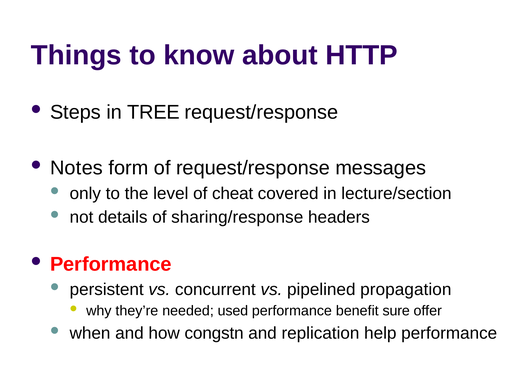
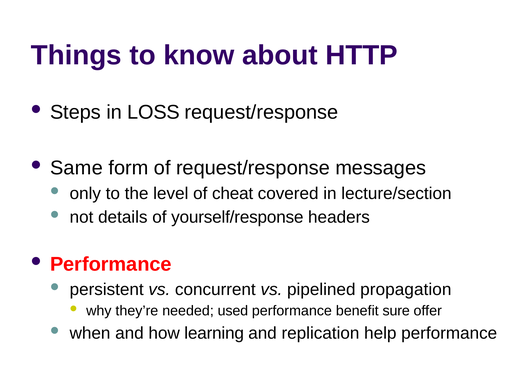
TREE: TREE -> LOSS
Notes: Notes -> Same
sharing/response: sharing/response -> yourself/response
congstn: congstn -> learning
